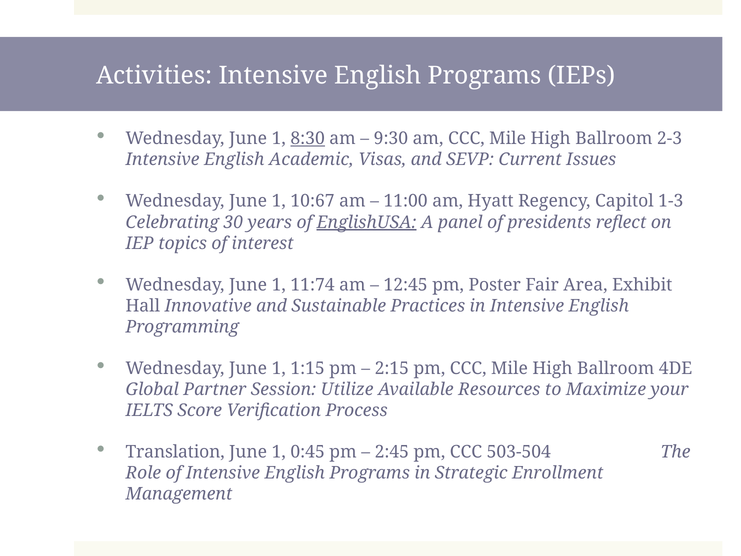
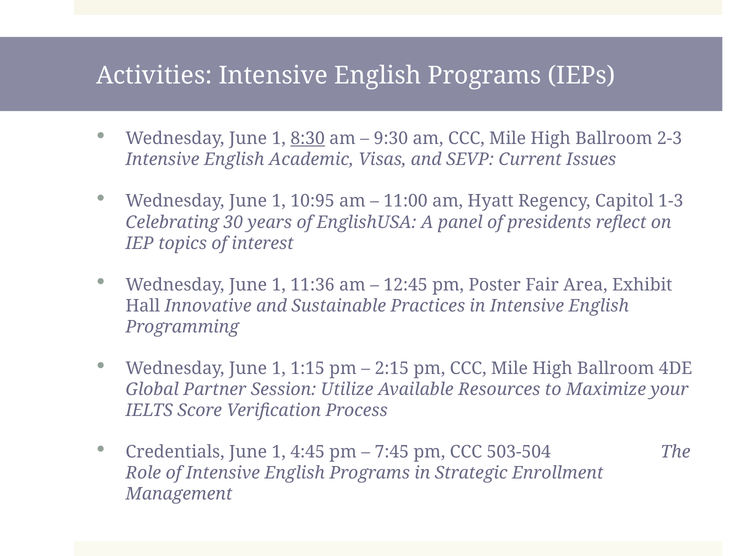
10:67: 10:67 -> 10:95
EnglishUSA underline: present -> none
11:74: 11:74 -> 11:36
Translation: Translation -> Credentials
0:45: 0:45 -> 4:45
2:45: 2:45 -> 7:45
